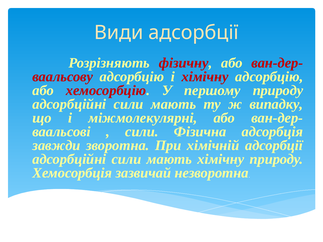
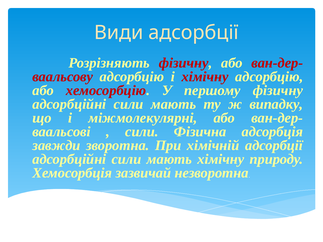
першому природу: природу -> фізичну
